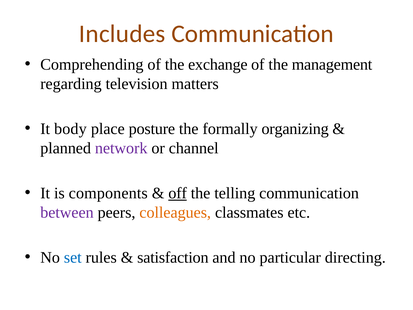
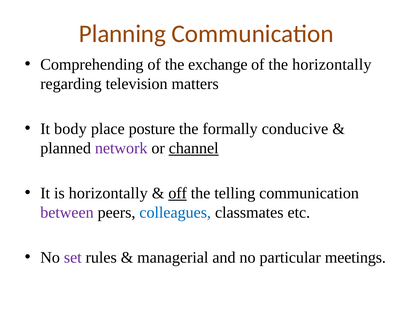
Includes: Includes -> Planning
the management: management -> horizontally
organizing: organizing -> conducive
channel underline: none -> present
is components: components -> horizontally
colleagues colour: orange -> blue
set colour: blue -> purple
satisfaction: satisfaction -> managerial
directing: directing -> meetings
